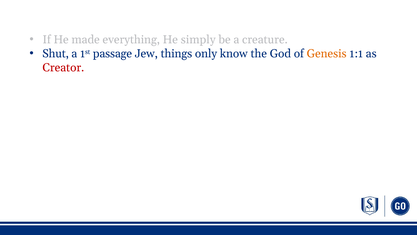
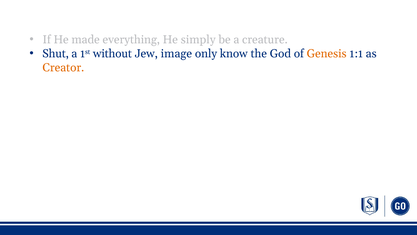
passage: passage -> without
things: things -> image
Creator colour: red -> orange
